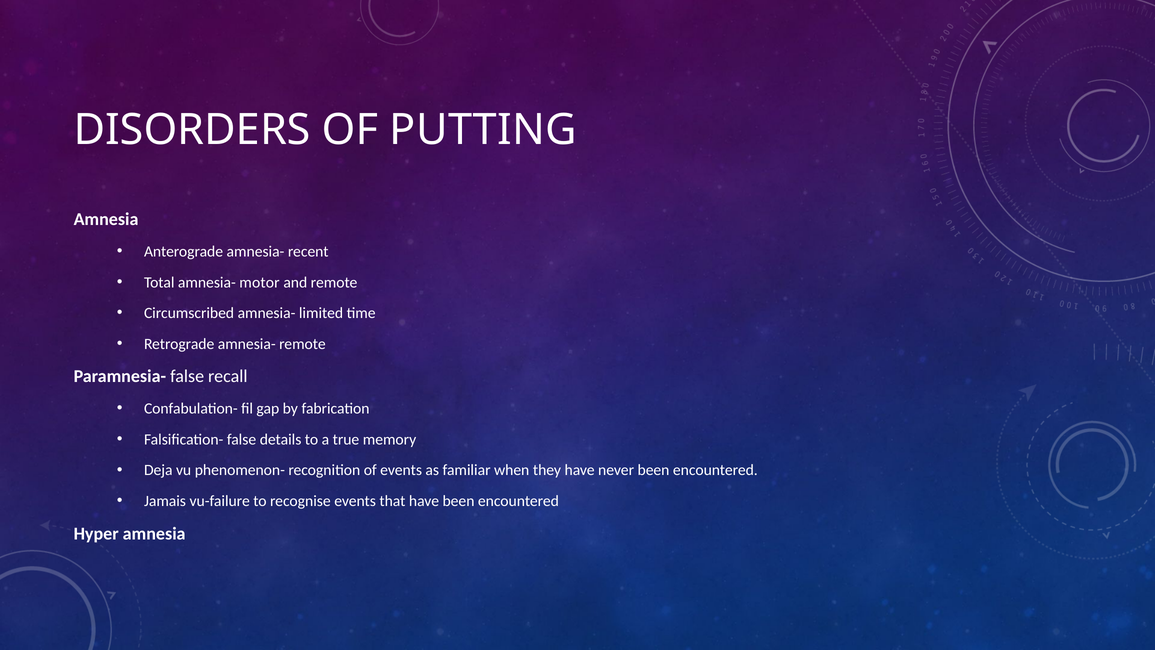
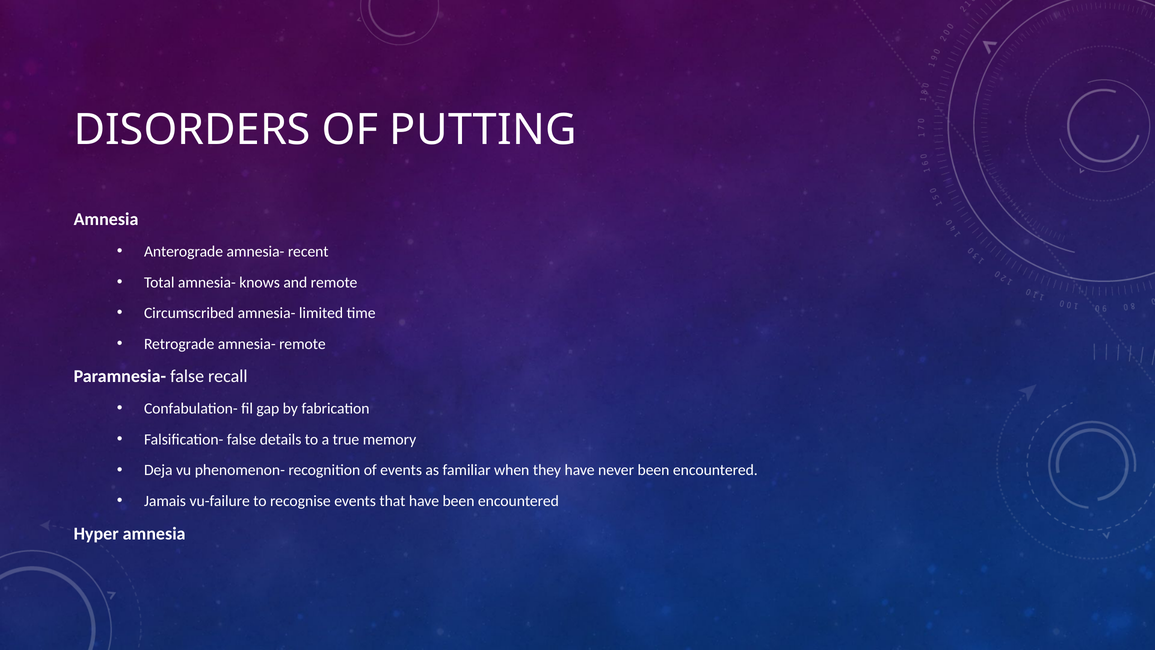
motor: motor -> knows
